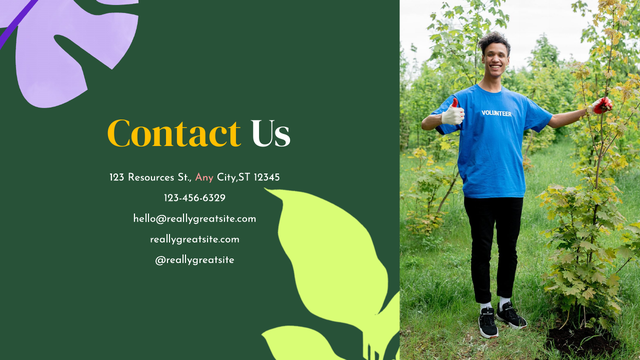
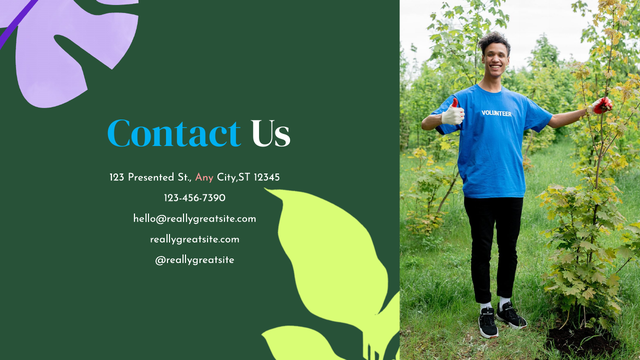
Contact colour: yellow -> light blue
Resources: Resources -> Presented
123-456-6329: 123-456-6329 -> 123-456-7390
